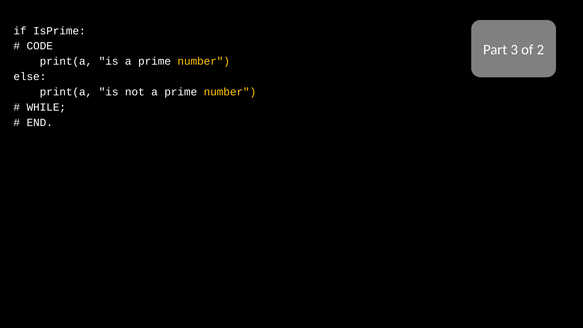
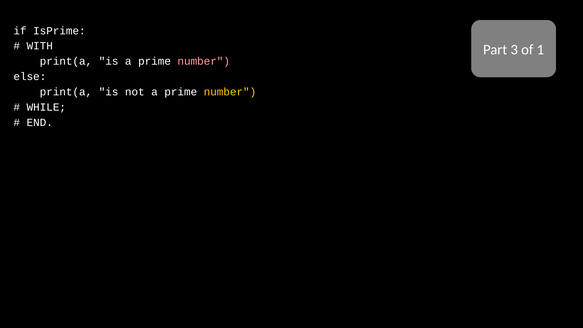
CODE: CODE -> WITH
2: 2 -> 1
number at (204, 61) colour: yellow -> pink
